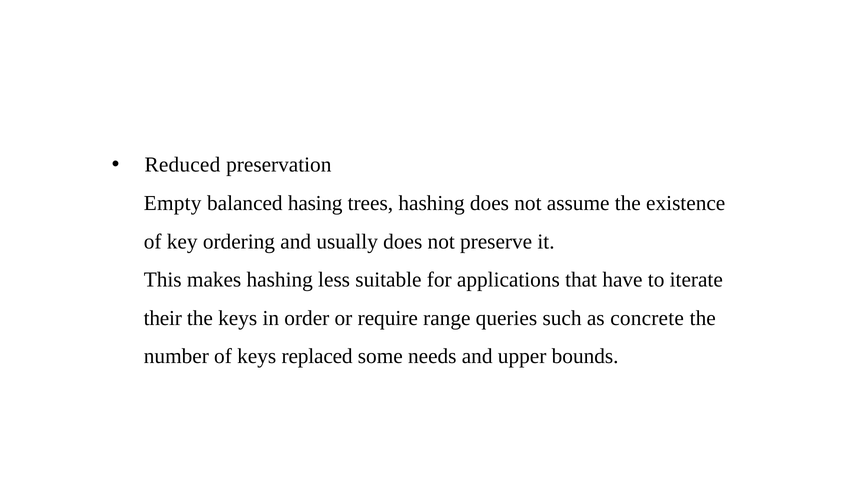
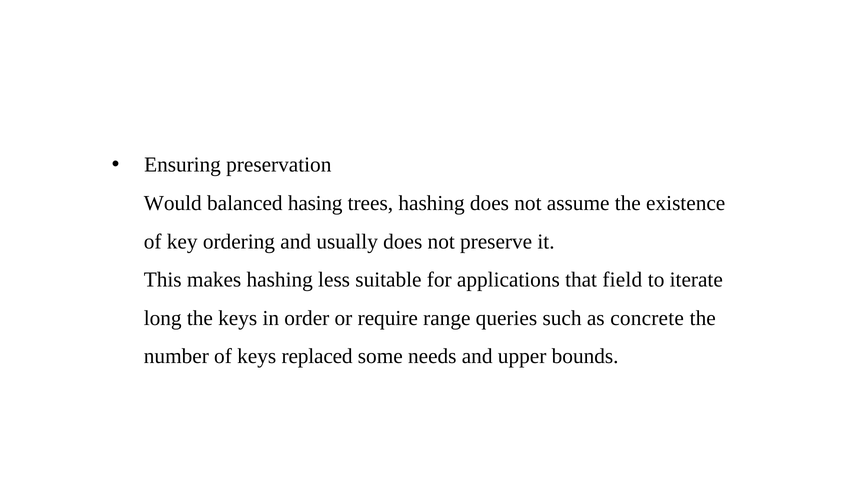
Reduced: Reduced -> Ensuring
Empty: Empty -> Would
have: have -> field
their: their -> long
